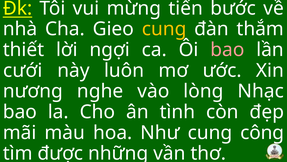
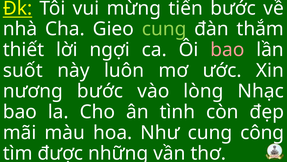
cung at (164, 29) colour: yellow -> light green
cưới: cưới -> suốt
nương nghe: nghe -> bước
